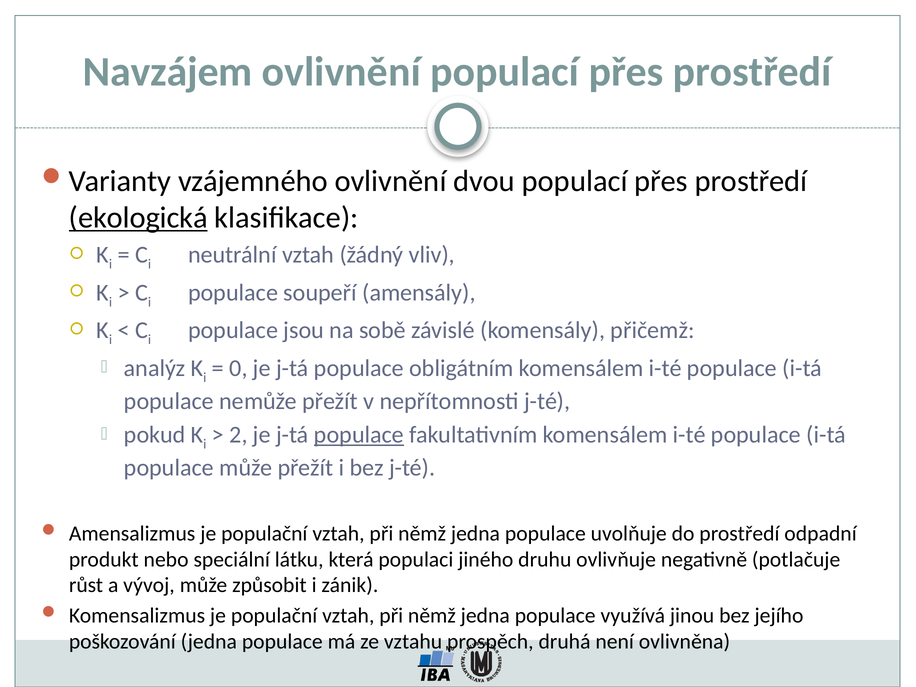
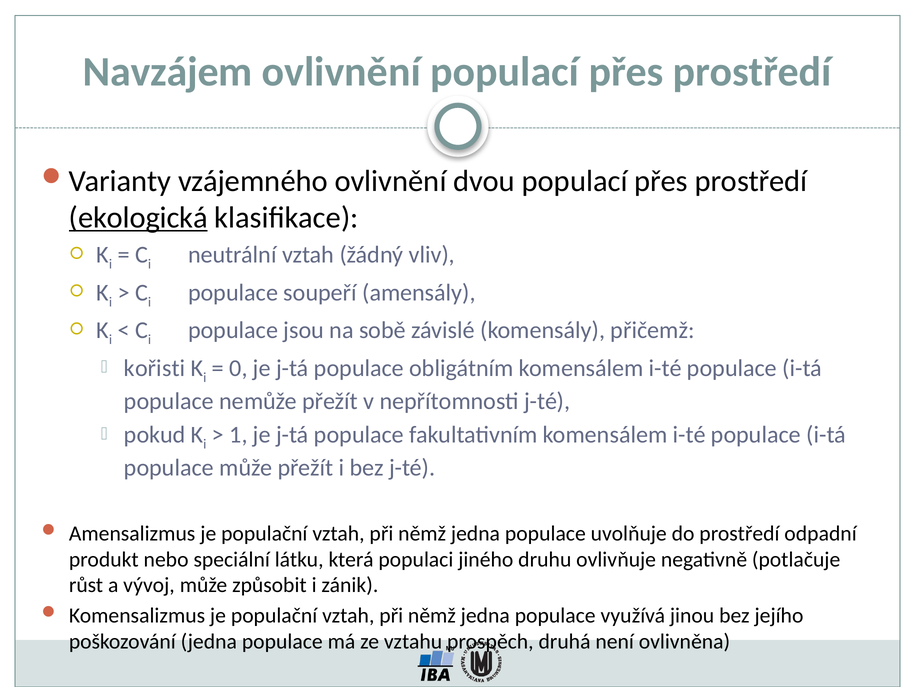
analýz: analýz -> kořisti
2: 2 -> 1
populace at (359, 435) underline: present -> none
